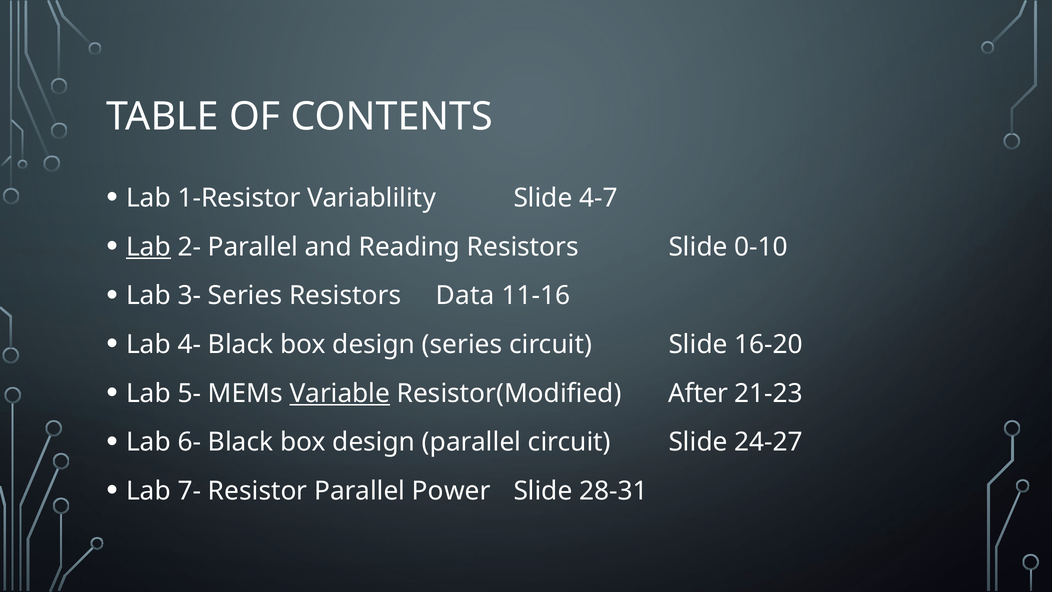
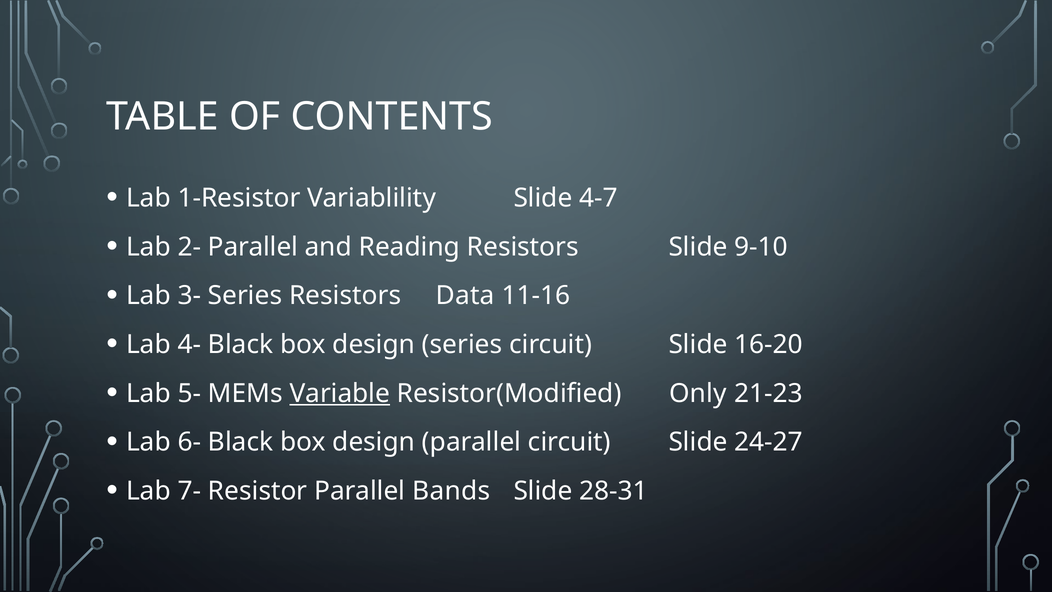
Lab at (148, 247) underline: present -> none
0-10: 0-10 -> 9-10
After: After -> Only
Power: Power -> Bands
